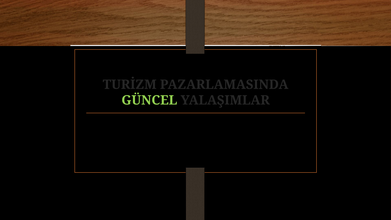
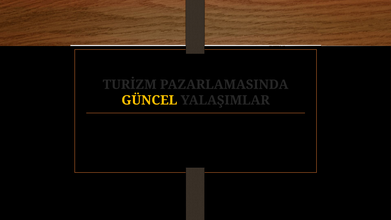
GÜNCEL colour: light green -> yellow
